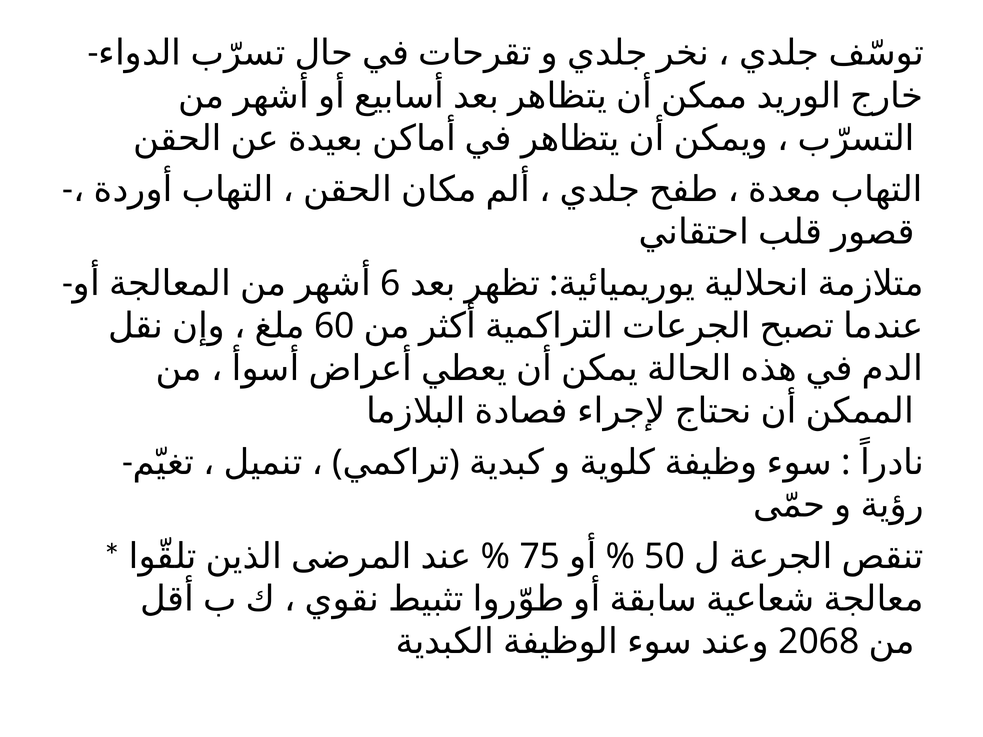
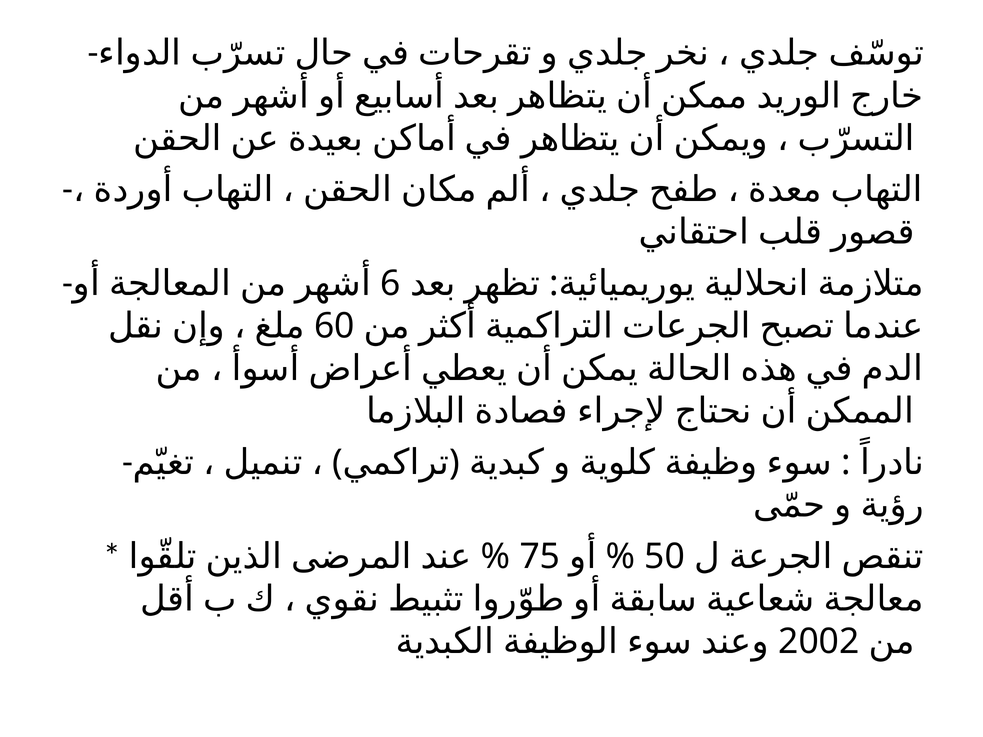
2068: 2068 -> 2002
